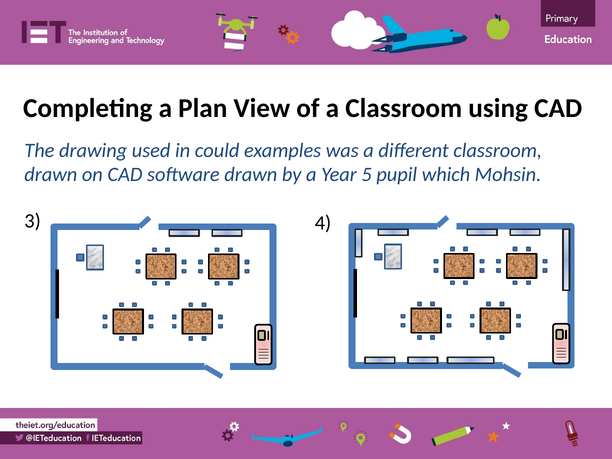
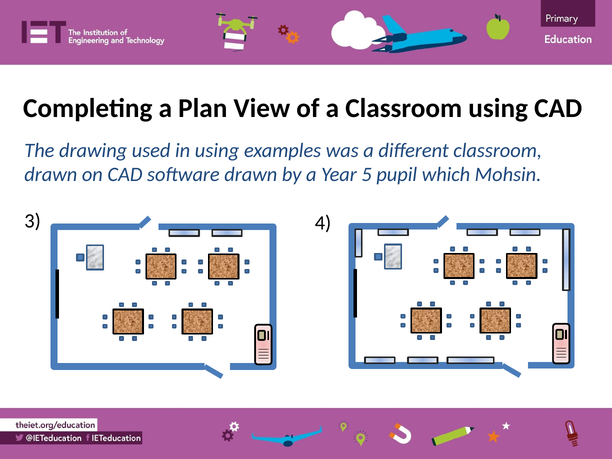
in could: could -> using
